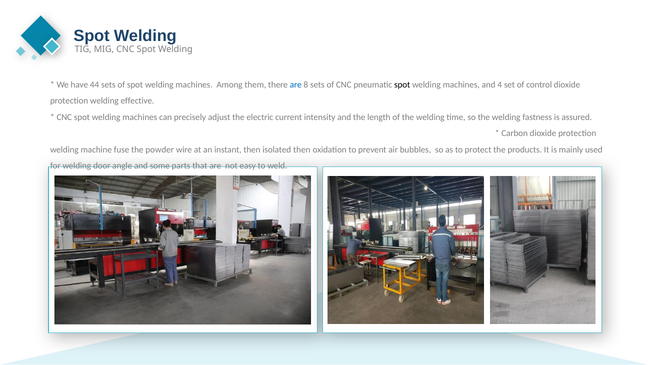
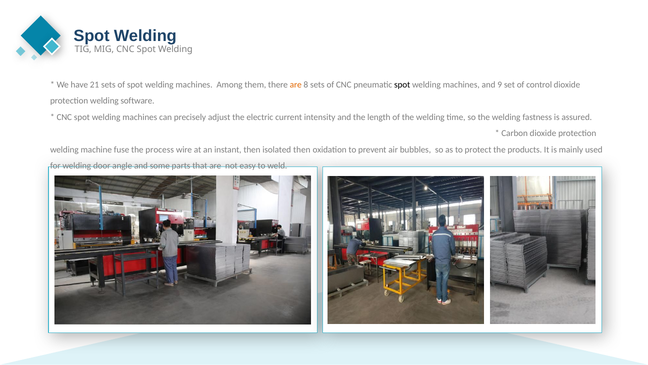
44: 44 -> 21
are at (296, 85) colour: blue -> orange
4: 4 -> 9
effective: effective -> software
powder: powder -> process
